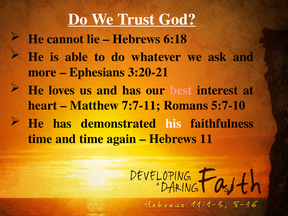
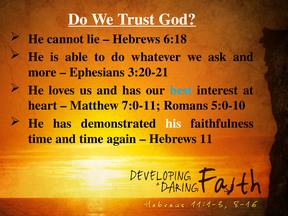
best colour: pink -> light blue
7:7-11: 7:7-11 -> 7:0-11
5:7-10: 5:7-10 -> 5:0-10
